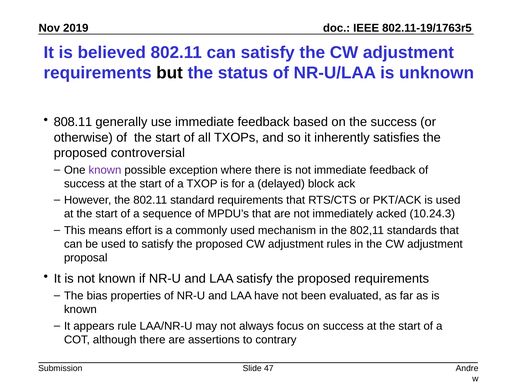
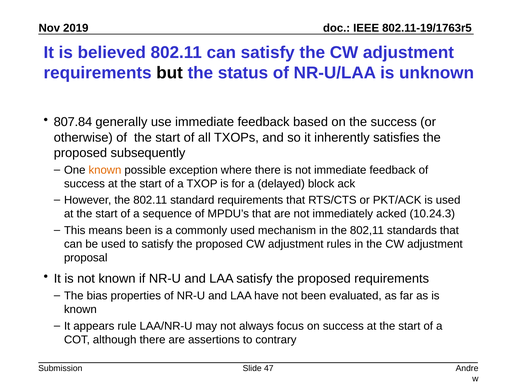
808.11: 808.11 -> 807.84
controversial: controversial -> subsequently
known at (105, 170) colour: purple -> orange
means effort: effort -> been
